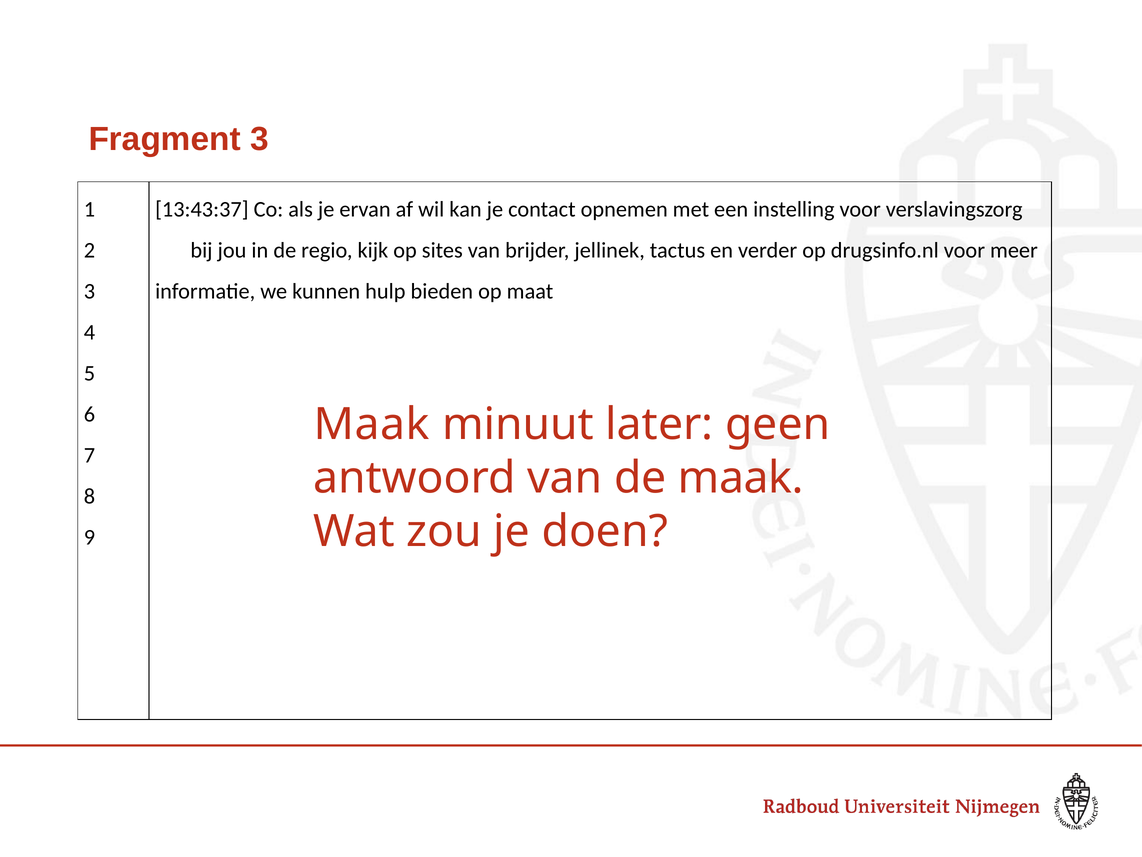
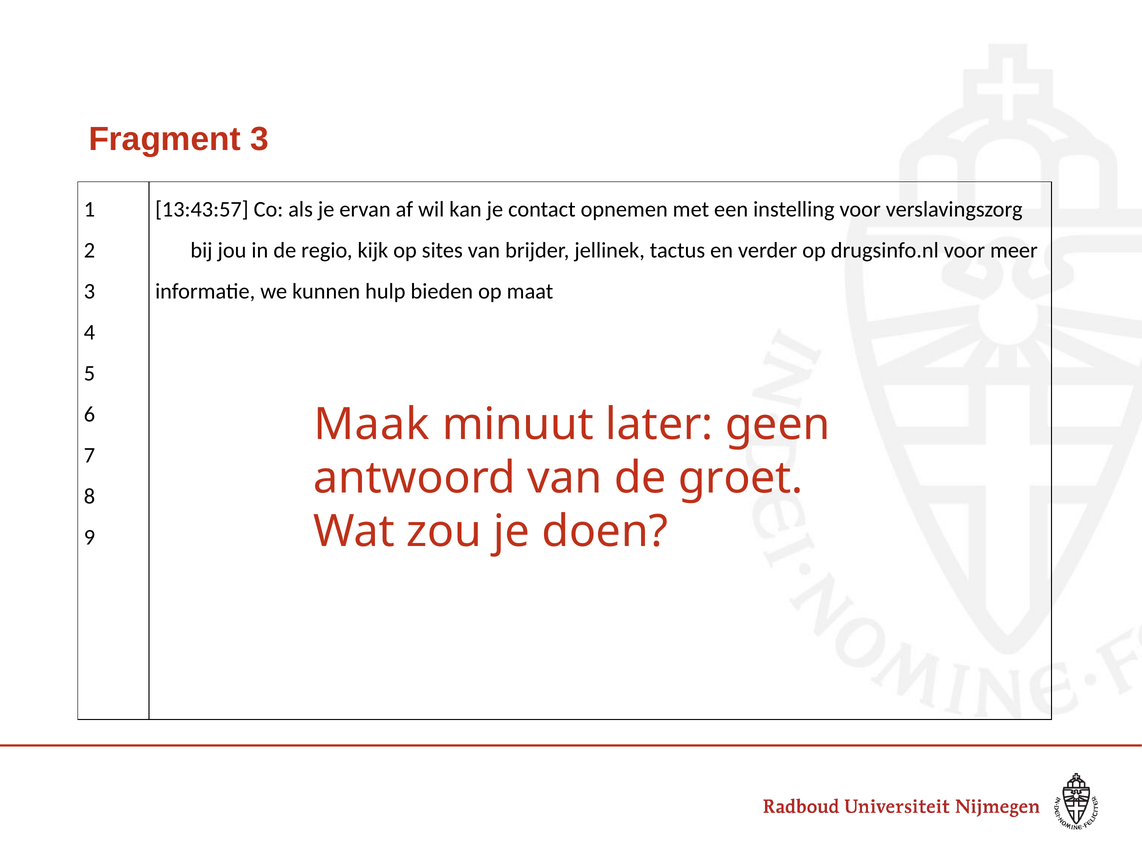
13:43:37: 13:43:37 -> 13:43:57
de maak: maak -> groet
